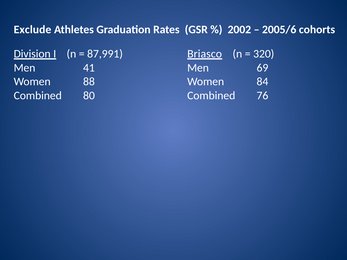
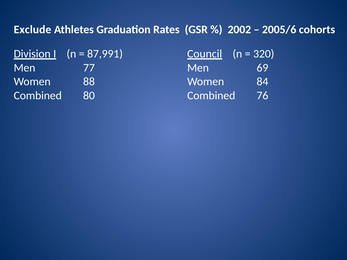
Briasco: Briasco -> Council
41: 41 -> 77
